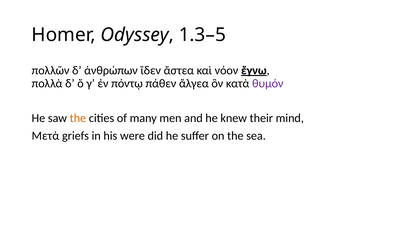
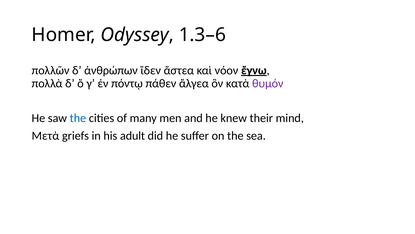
1.3–5: 1.3–5 -> 1.3–6
the at (78, 118) colour: orange -> blue
were: were -> adult
